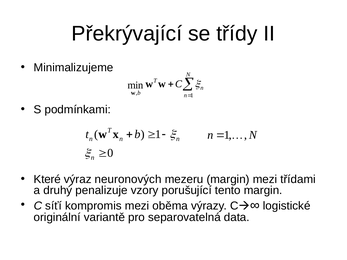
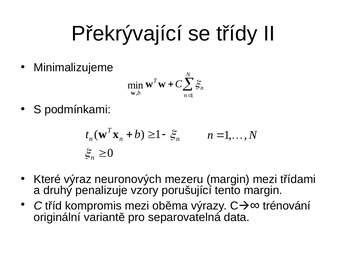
síťí: síťí -> tříd
logistické: logistické -> trénování
